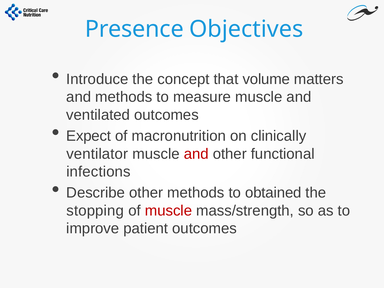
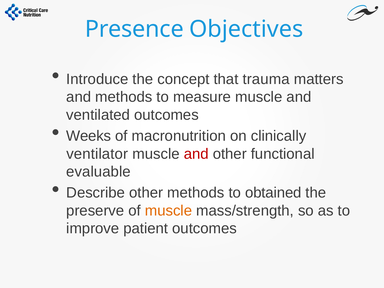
volume: volume -> trauma
Expect: Expect -> Weeks
infections: infections -> evaluable
stopping: stopping -> preserve
muscle at (168, 211) colour: red -> orange
